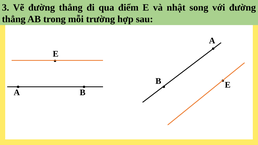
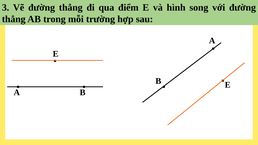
nhật: nhật -> hình
